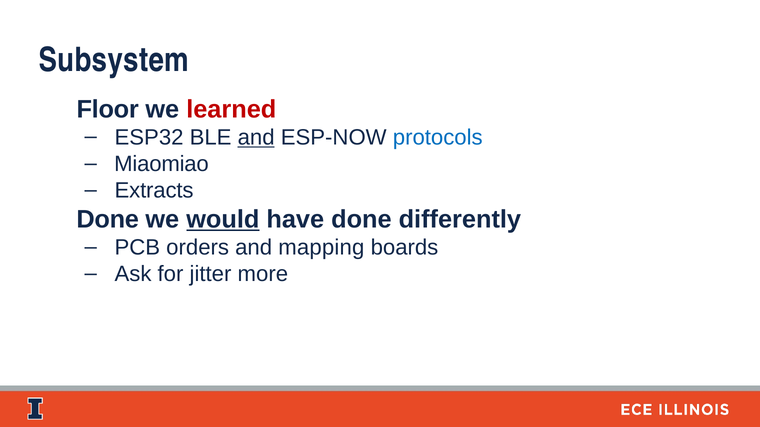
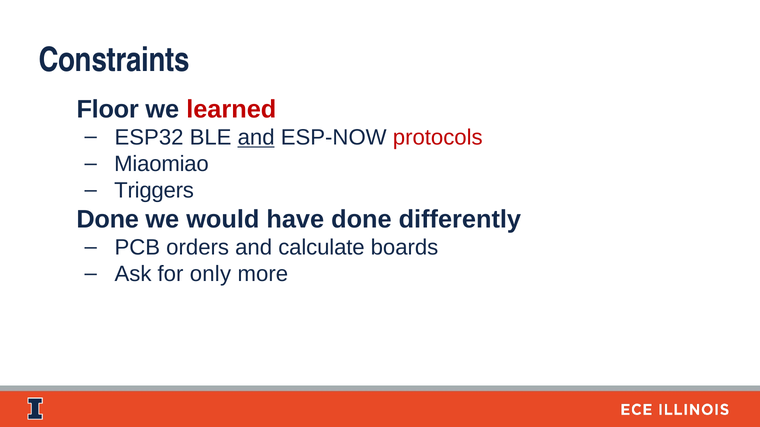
Subsystem: Subsystem -> Constraints
protocols colour: blue -> red
Extracts: Extracts -> Triggers
would underline: present -> none
mapping: mapping -> calculate
jitter: jitter -> only
